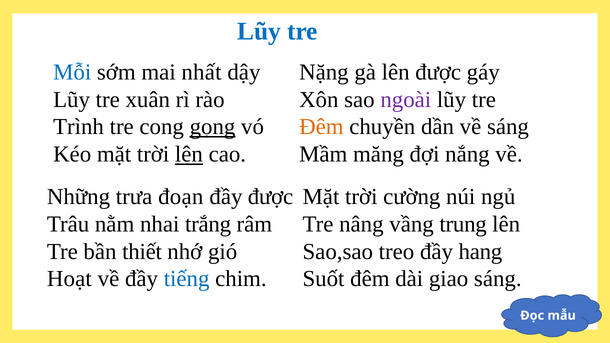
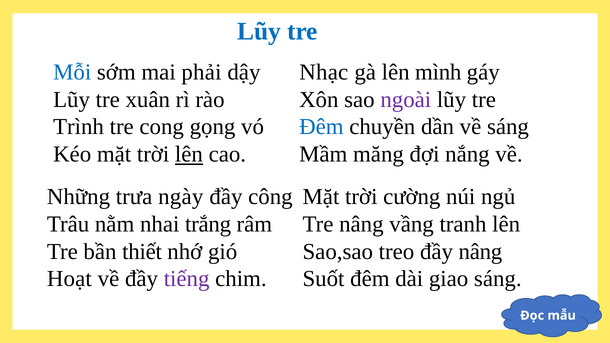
nhất: nhất -> phải
Nặng: Nặng -> Nhạc
lên được: được -> mình
gọng underline: present -> none
Đêm at (321, 127) colour: orange -> blue
đoạn: đoạn -> ngày
đầy được: được -> công
trung: trung -> tranh
đầy hang: hang -> nâng
tiếng colour: blue -> purple
